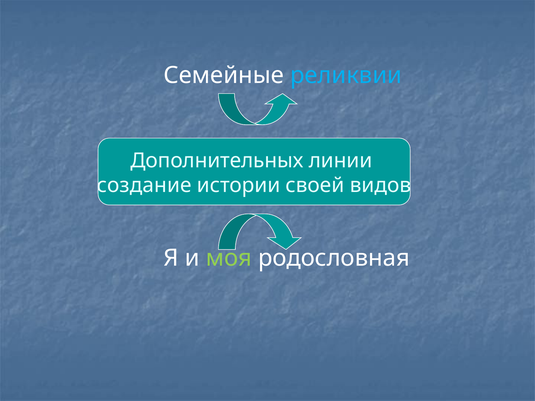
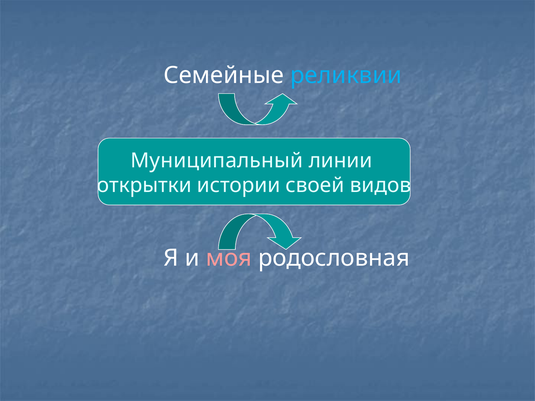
Дополнительных: Дополнительных -> Муниципальный
создание: создание -> открытки
моя colour: light green -> pink
